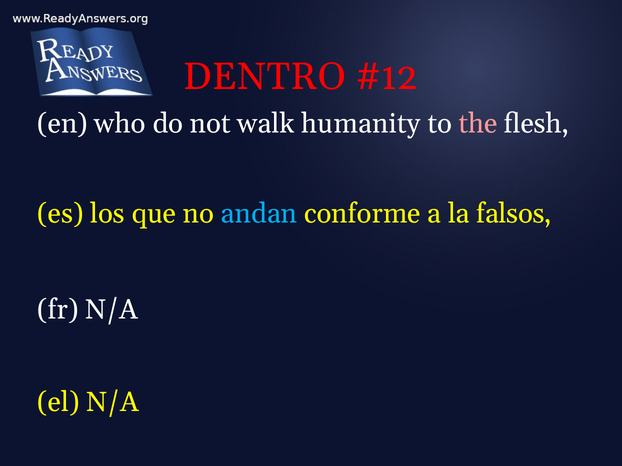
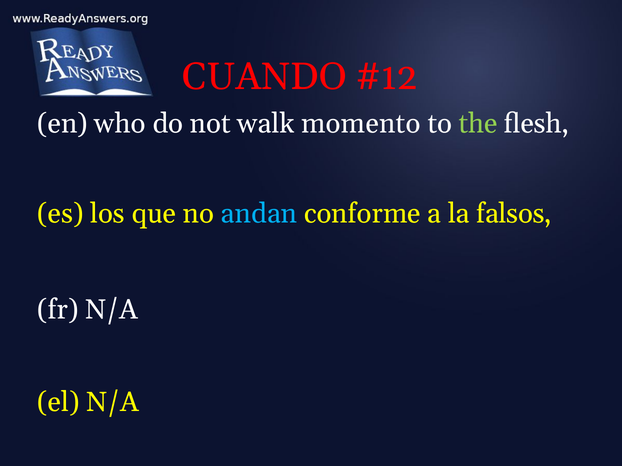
DENTRO: DENTRO -> CUANDO
humanity: humanity -> momento
the colour: pink -> light green
